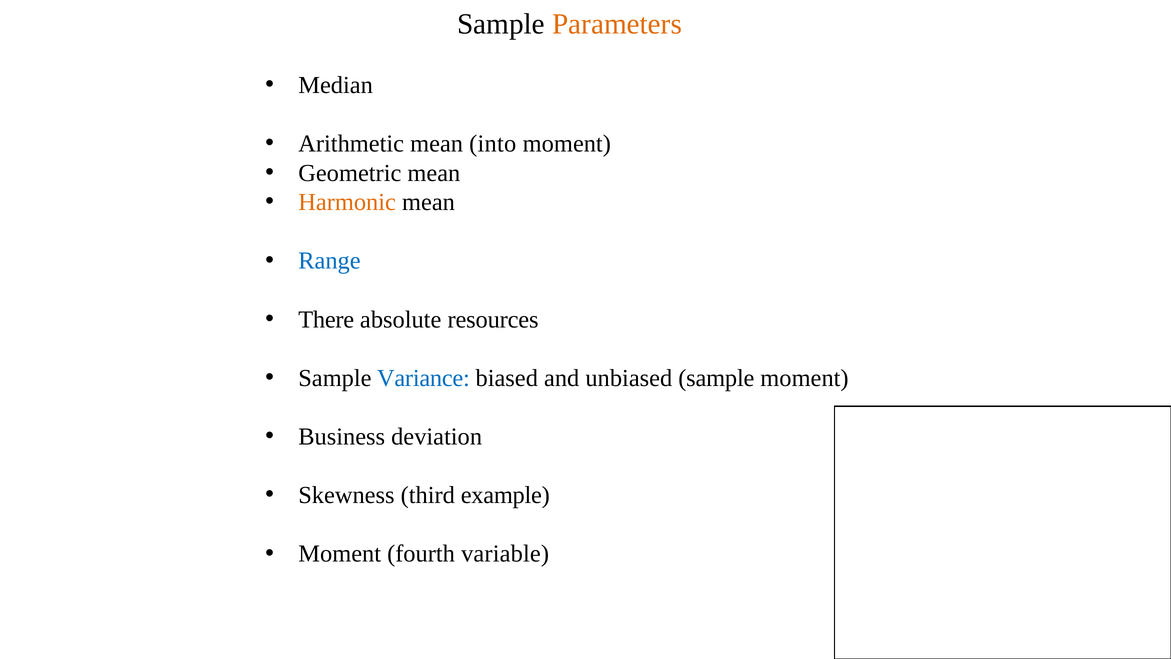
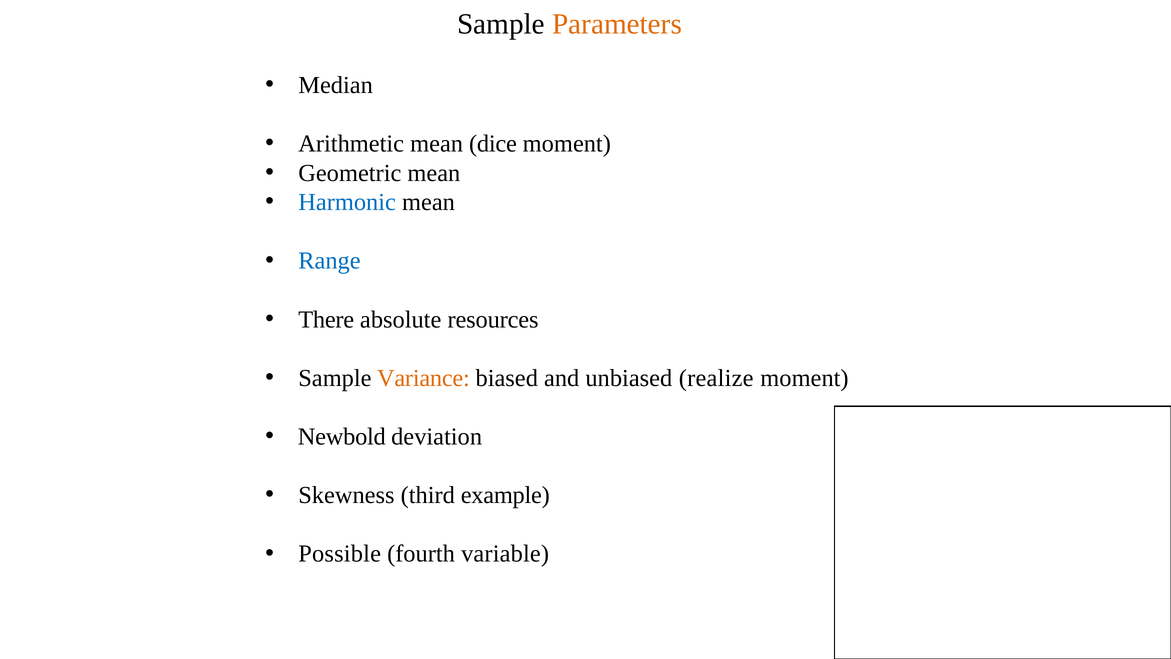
into: into -> dice
Harmonic colour: orange -> blue
Variance colour: blue -> orange
unbiased sample: sample -> realize
Business: Business -> Newbold
Moment at (340, 554): Moment -> Possible
